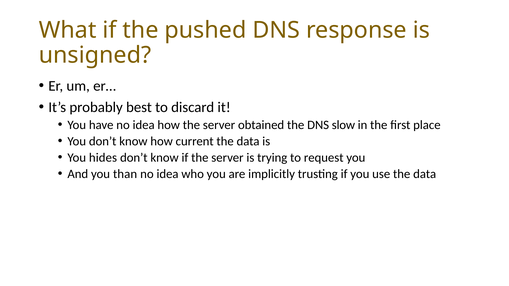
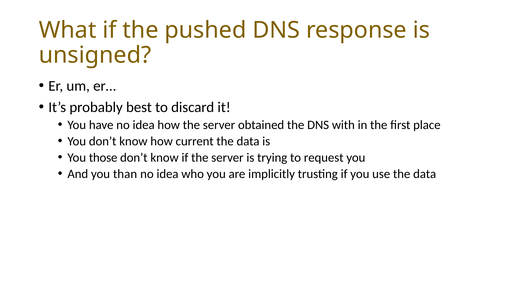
slow: slow -> with
hides: hides -> those
